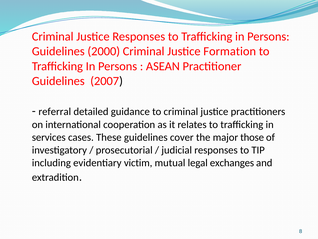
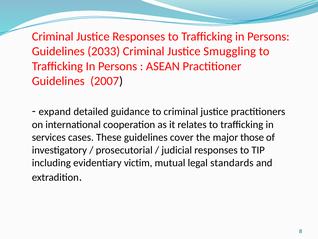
2000: 2000 -> 2033
Formation: Formation -> Smuggling
referral: referral -> expand
exchanges: exchanges -> standards
